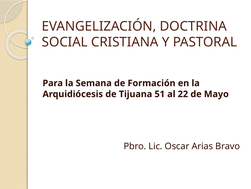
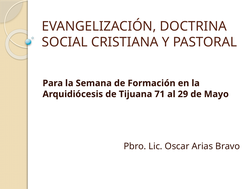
51: 51 -> 71
22: 22 -> 29
